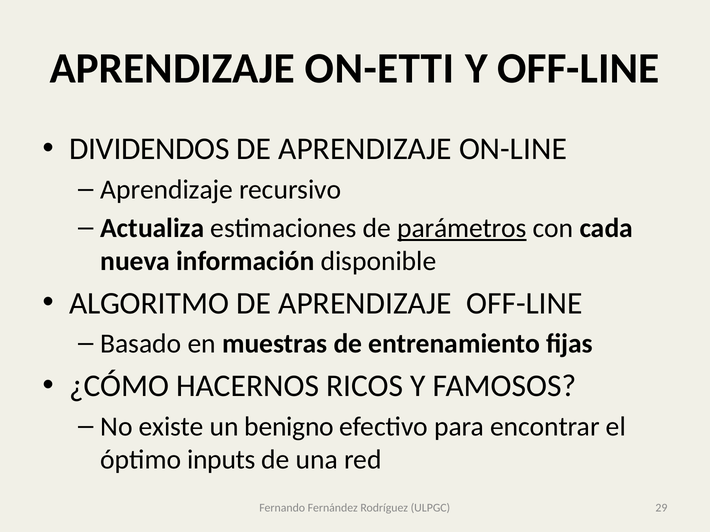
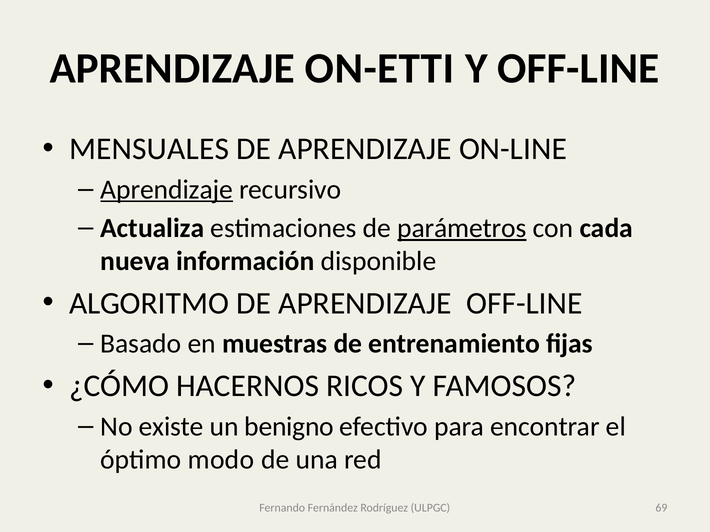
DIVIDENDOS: DIVIDENDOS -> MENSUALES
Aprendizaje at (167, 190) underline: none -> present
inputs: inputs -> modo
29: 29 -> 69
